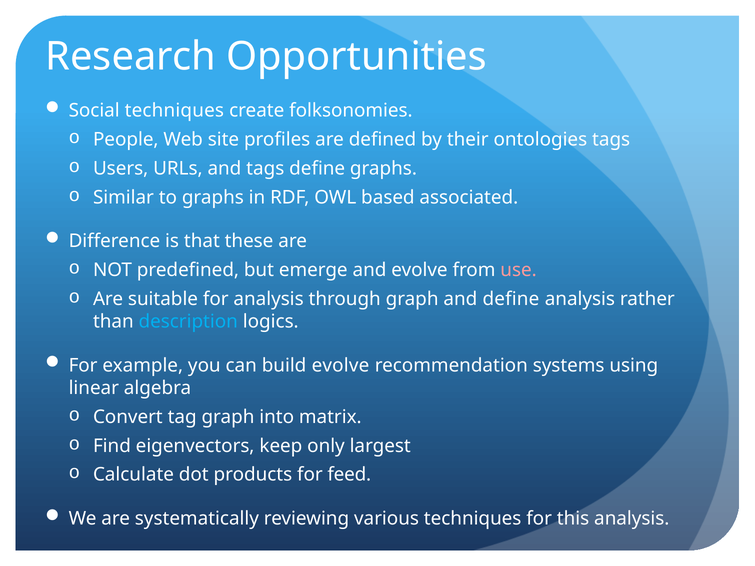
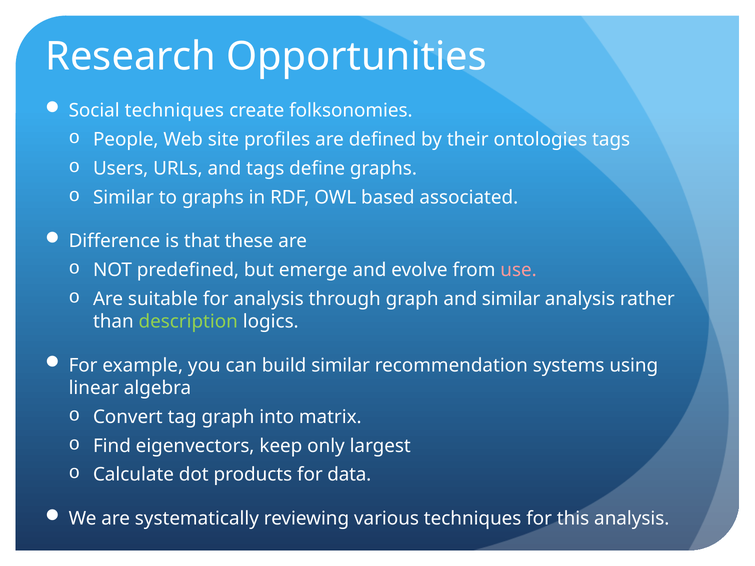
and define: define -> similar
description colour: light blue -> light green
build evolve: evolve -> similar
feed: feed -> data
